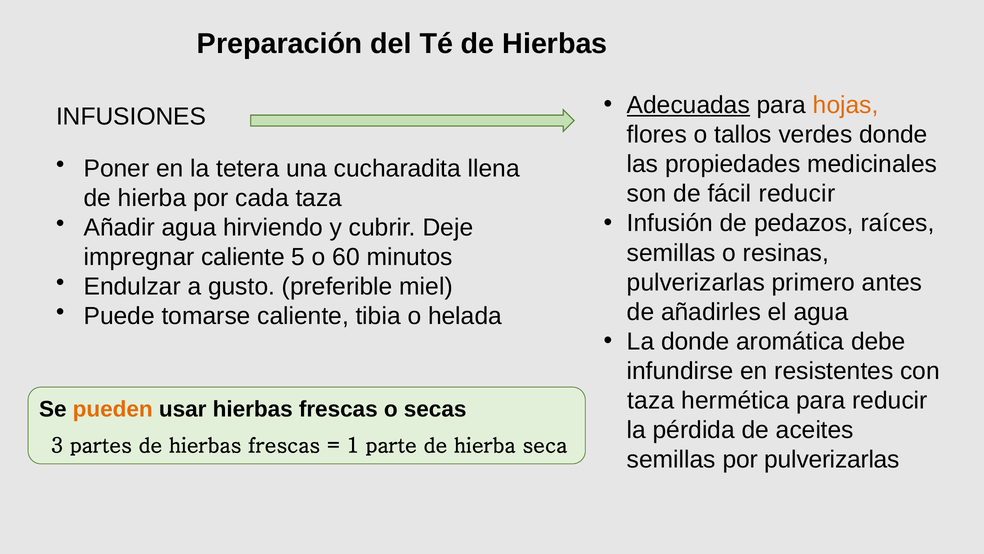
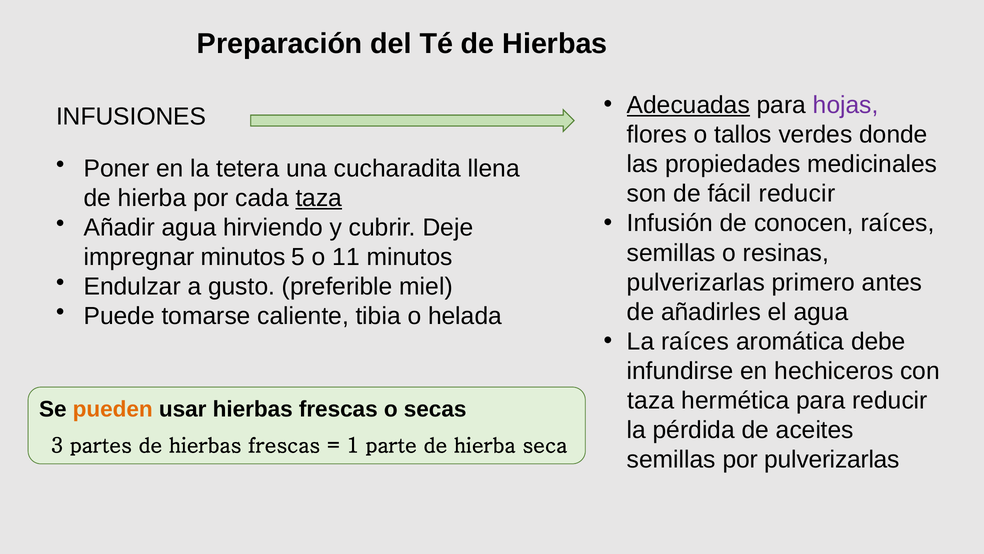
hojas colour: orange -> purple
taza at (319, 198) underline: none -> present
pedazos: pedazos -> conocen
impregnar caliente: caliente -> minutos
60: 60 -> 11
La donde: donde -> raíces
resistentes: resistentes -> hechiceros
